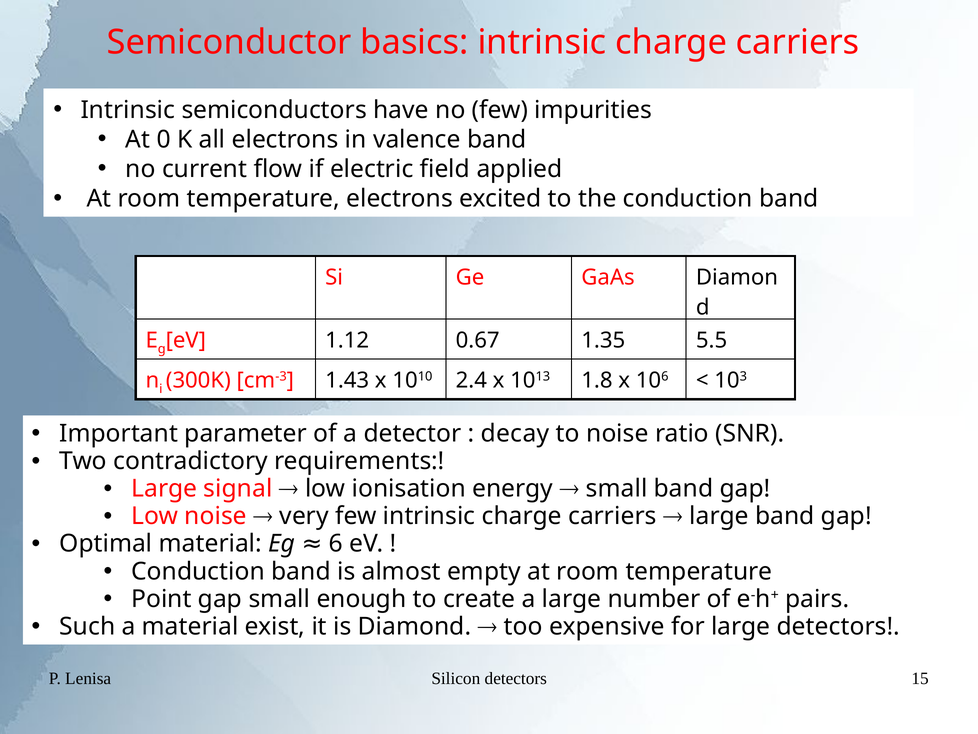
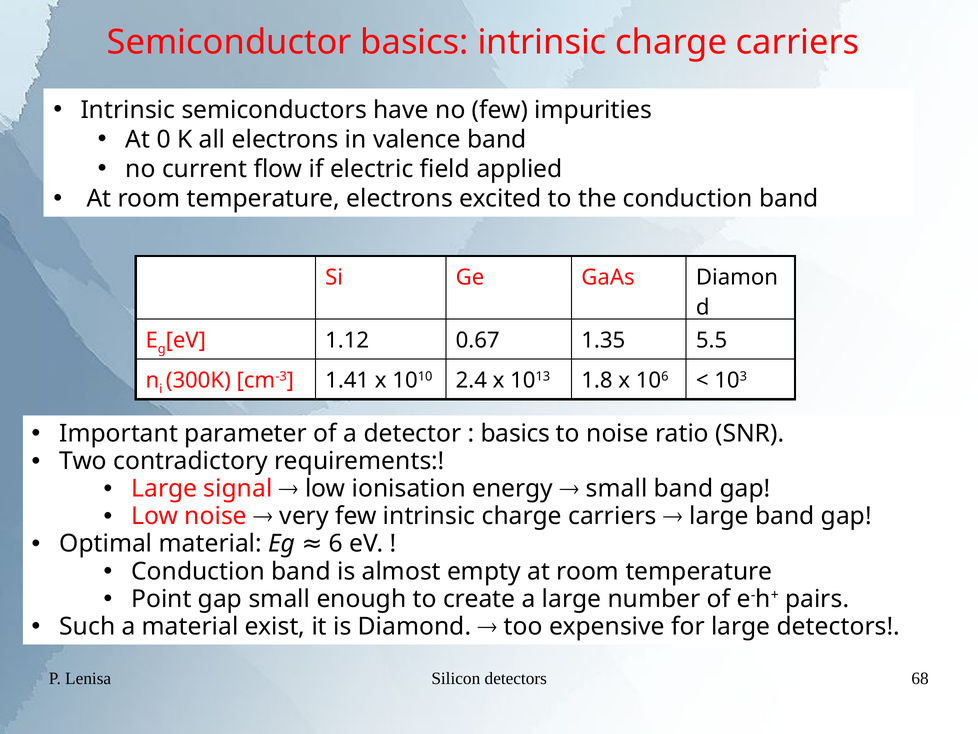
1.43: 1.43 -> 1.41
decay at (515, 433): decay -> basics
15: 15 -> 68
